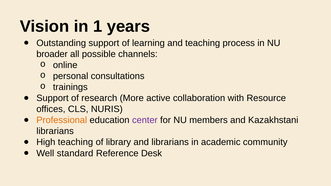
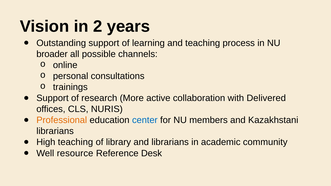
1: 1 -> 2
Resource: Resource -> Delivered
center colour: purple -> blue
standard: standard -> resource
